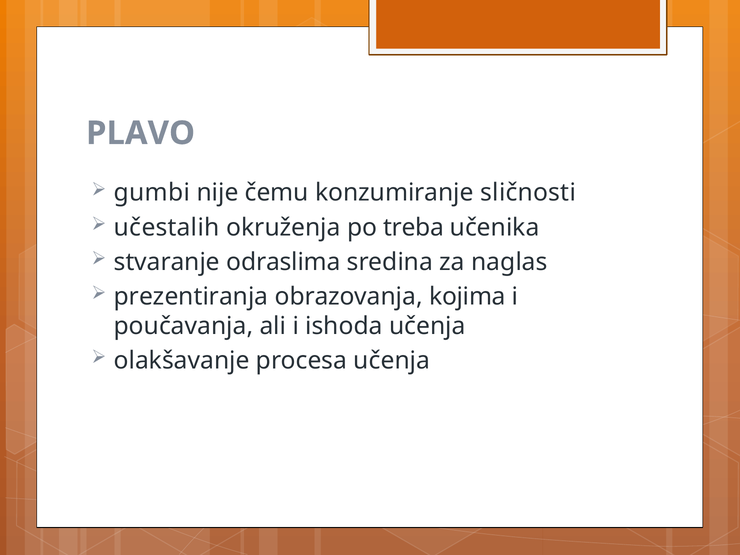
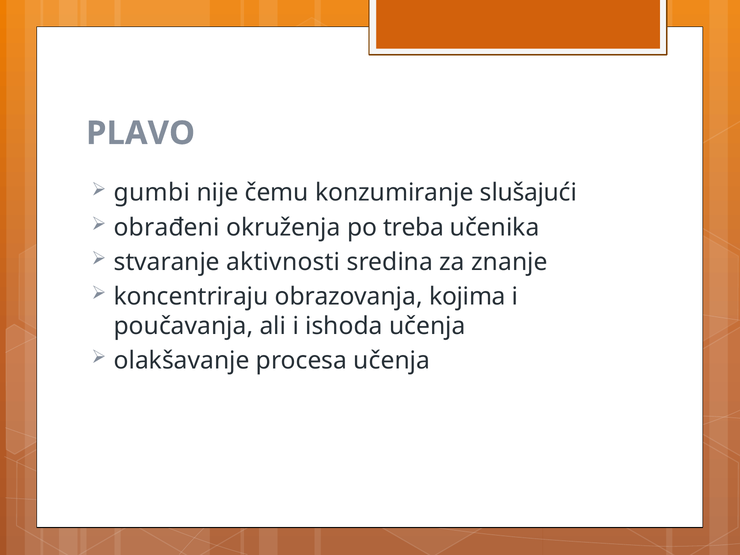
sličnosti: sličnosti -> slušajući
učestalih: učestalih -> obrađeni
odraslima: odraslima -> aktivnosti
naglas: naglas -> znanje
prezentiranja: prezentiranja -> koncentriraju
